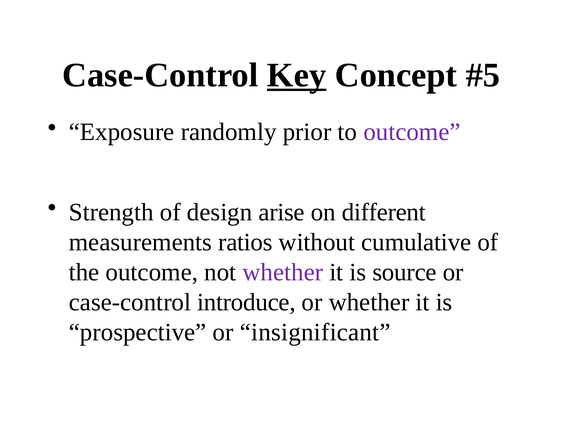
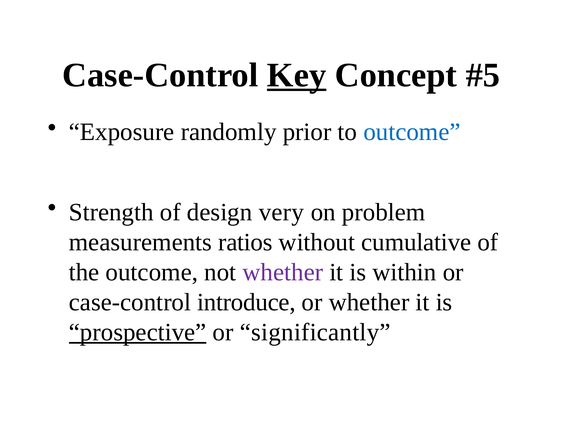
outcome at (412, 132) colour: purple -> blue
arise: arise -> very
different: different -> problem
source: source -> within
prospective underline: none -> present
insignificant: insignificant -> significantly
